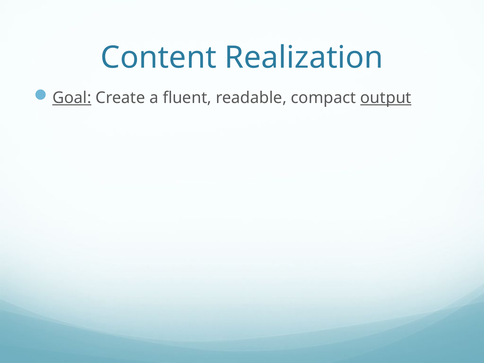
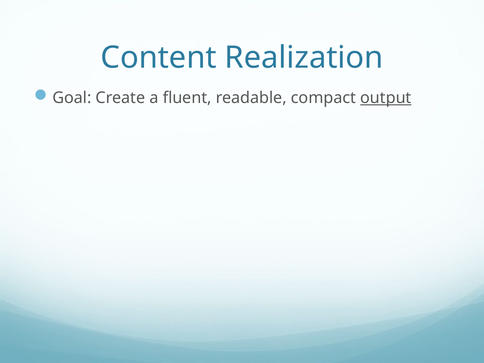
Goal underline: present -> none
